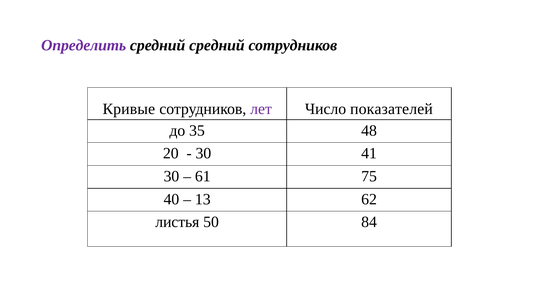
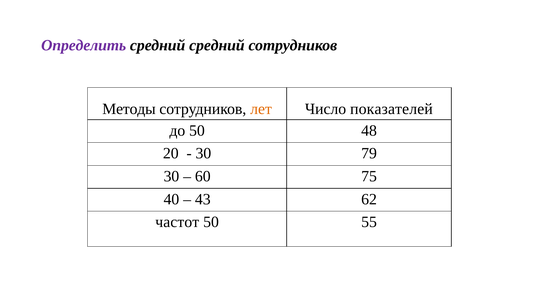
Кривые: Кривые -> Методы
лет colour: purple -> orange
до 35: 35 -> 50
41: 41 -> 79
61: 61 -> 60
13: 13 -> 43
листья: листья -> частот
84: 84 -> 55
